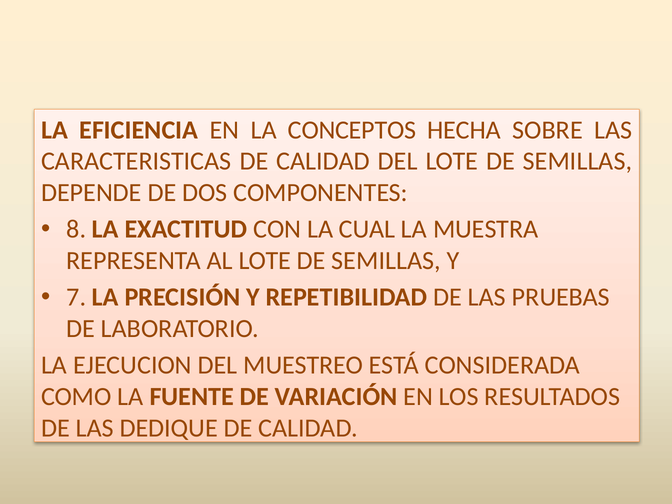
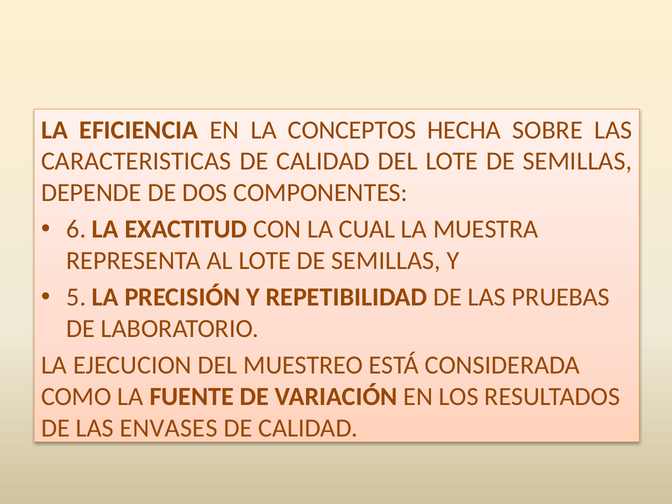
8: 8 -> 6
7: 7 -> 5
DEDIQUE: DEDIQUE -> ENVASES
